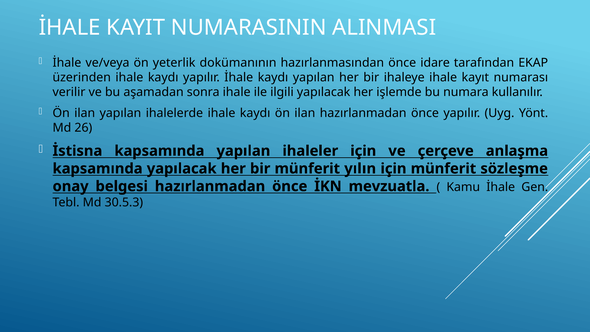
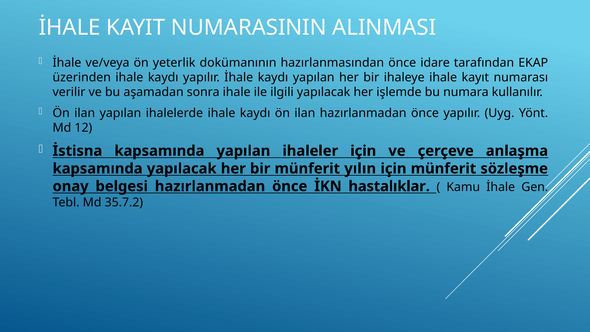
26: 26 -> 12
mevzuatla: mevzuatla -> hastalıklar
30.5.3: 30.5.3 -> 35.7.2
